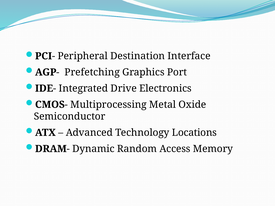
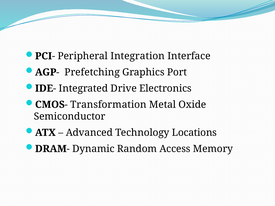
Destination: Destination -> Integration
Multiprocessing: Multiprocessing -> Transformation
